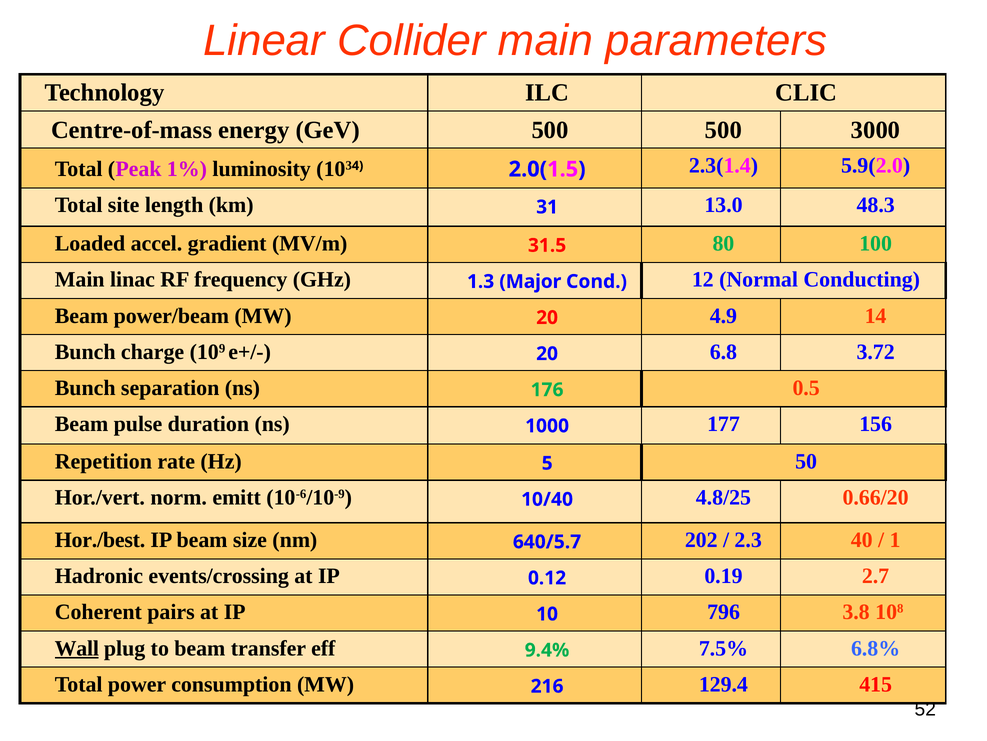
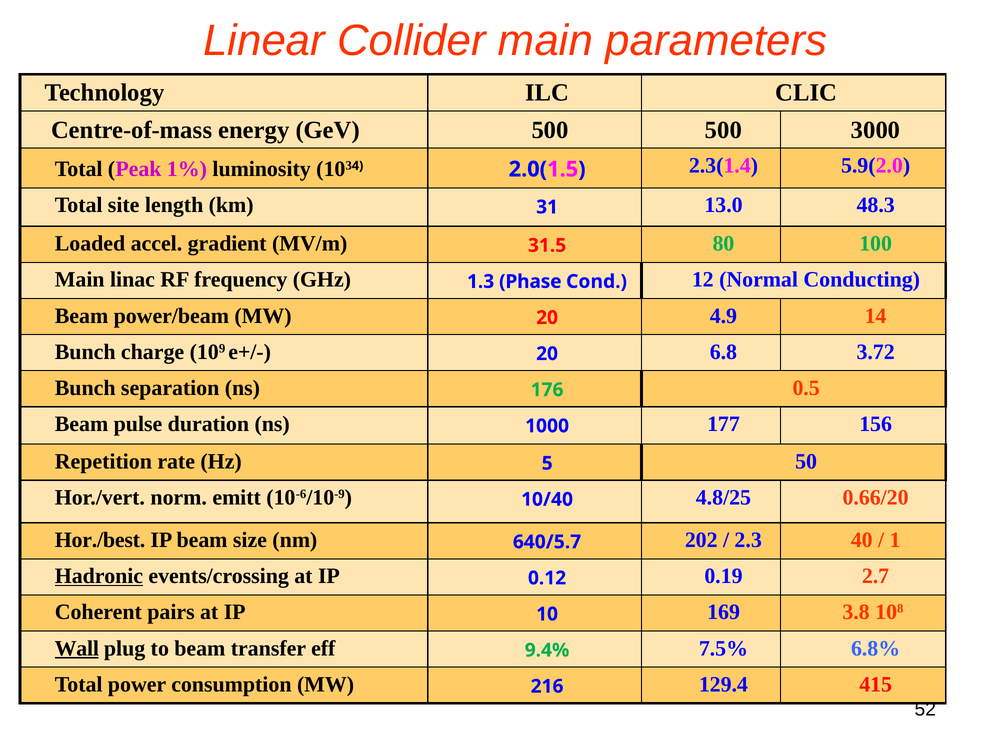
Major: Major -> Phase
Hadronic underline: none -> present
796: 796 -> 169
